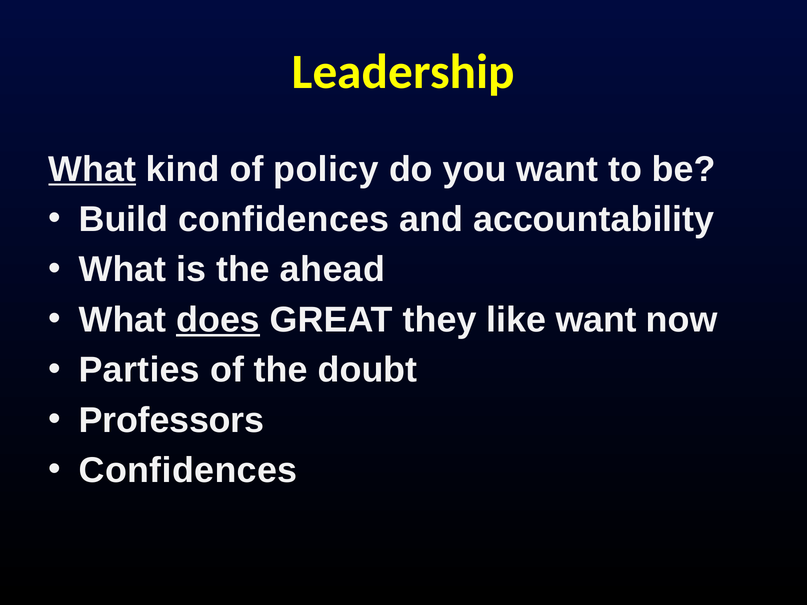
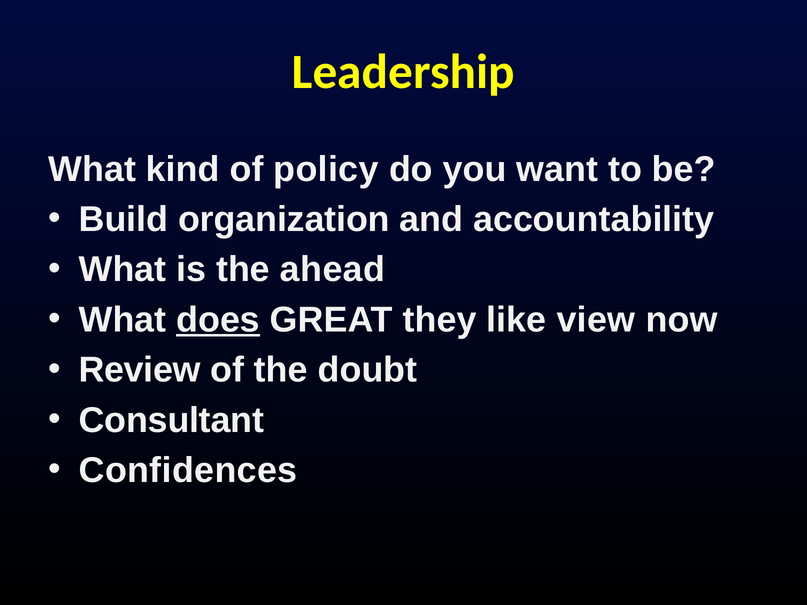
What at (92, 169) underline: present -> none
Build confidences: confidences -> organization
like want: want -> view
Parties: Parties -> Review
Professors: Professors -> Consultant
